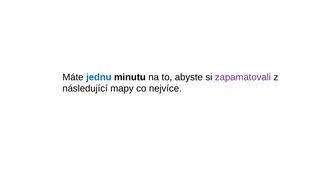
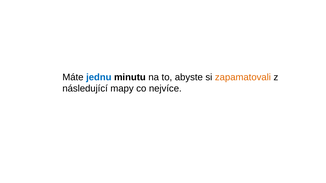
zapamatovali colour: purple -> orange
